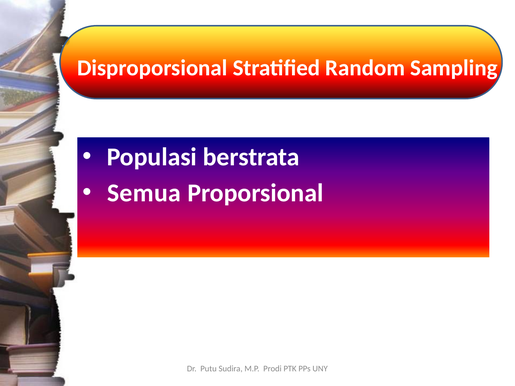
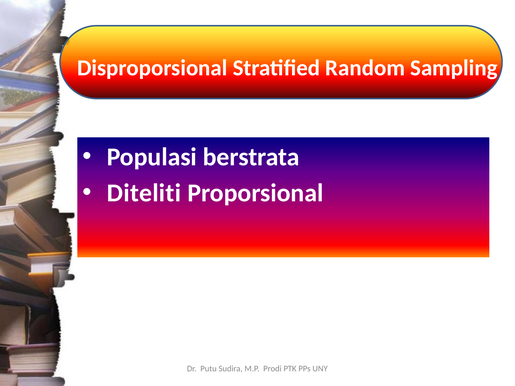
Semua: Semua -> Diteliti
